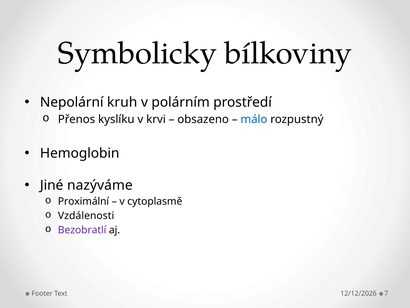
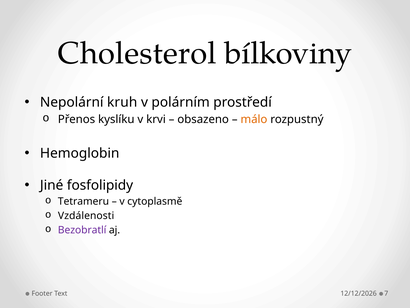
Symbolicky: Symbolicky -> Cholesterol
málo colour: blue -> orange
nazýváme: nazýváme -> fosfolipidy
Proximální: Proximální -> Tetrameru
